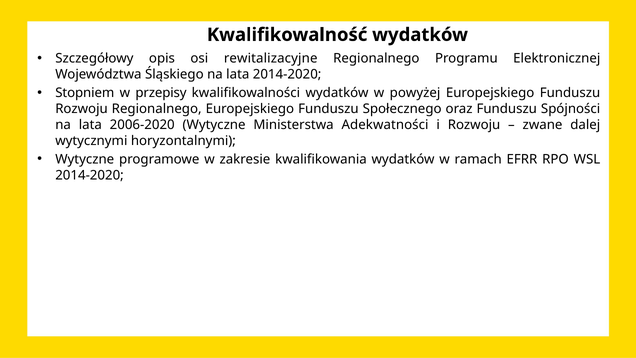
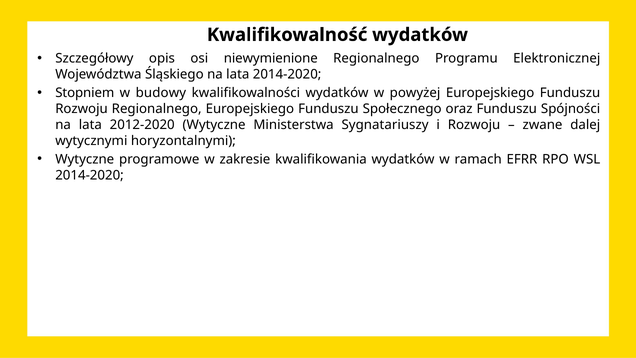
rewitalizacyjne: rewitalizacyjne -> niewymienione
przepisy: przepisy -> budowy
2006-2020: 2006-2020 -> 2012-2020
Adekwatności: Adekwatności -> Sygnatariuszy
